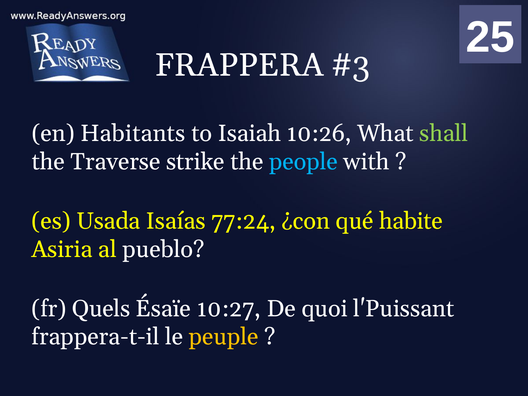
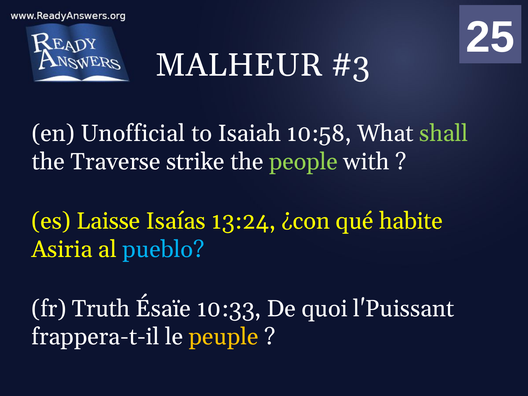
FRAPPERA: FRAPPERA -> MALHEUR
Habitants: Habitants -> Unofficial
10:26: 10:26 -> 10:58
people colour: light blue -> light green
Usada: Usada -> Laisse
77:24: 77:24 -> 13:24
pueblo colour: white -> light blue
Quels: Quels -> Truth
10:27: 10:27 -> 10:33
